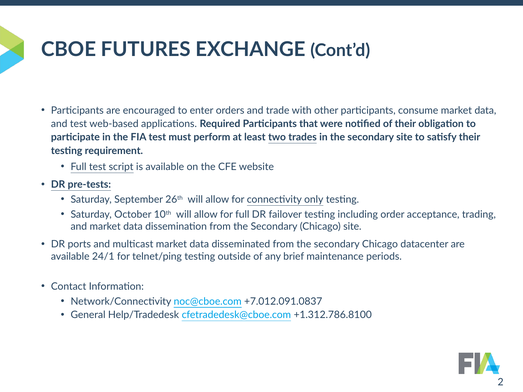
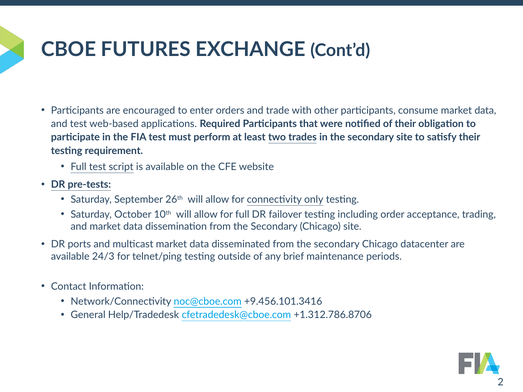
24/1: 24/1 -> 24/3
+7.012.091.0837: +7.012.091.0837 -> +9.456.101.3416
+1.312.786.8100: +1.312.786.8100 -> +1.312.786.8706
